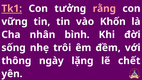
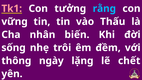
rằng colour: pink -> light blue
Khốn: Khốn -> Thấu
bình: bình -> biến
